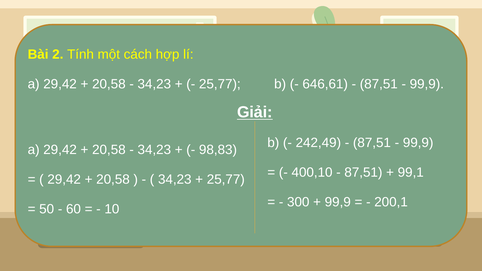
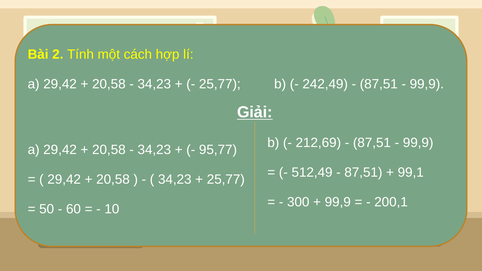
646,61: 646,61 -> 242,49
242,49: 242,49 -> 212,69
98,83: 98,83 -> 95,77
400,10: 400,10 -> 512,49
